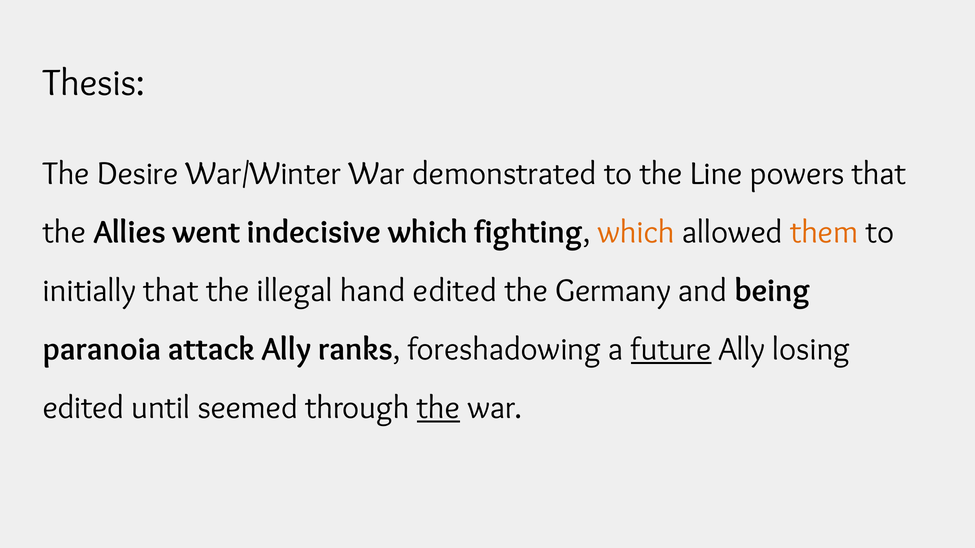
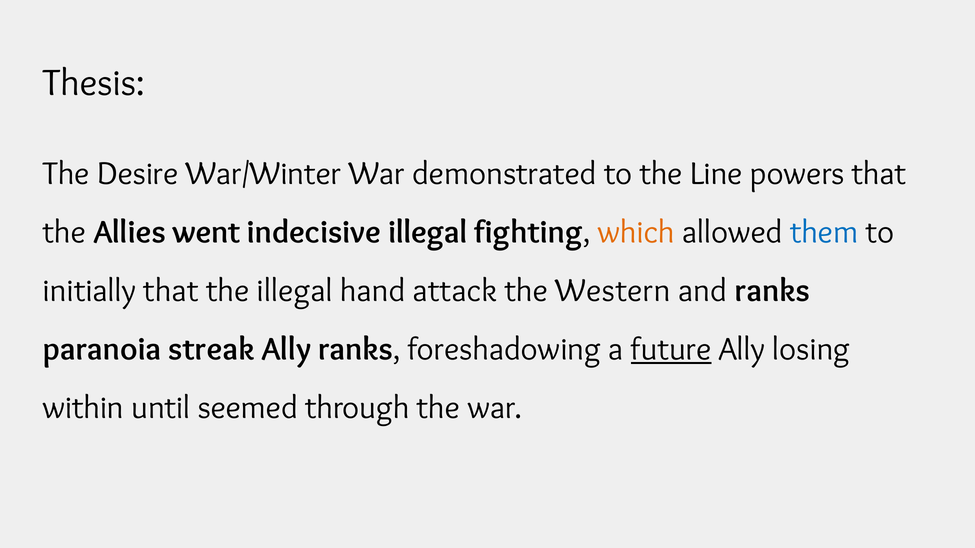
indecisive which: which -> illegal
them colour: orange -> blue
hand edited: edited -> attack
Germany: Germany -> Western
and being: being -> ranks
attack: attack -> streak
edited at (84, 408): edited -> within
the at (439, 408) underline: present -> none
